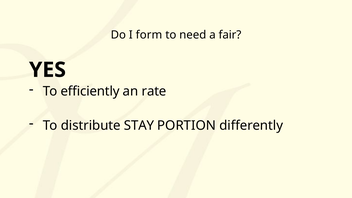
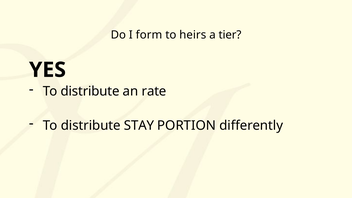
need: need -> heirs
fair: fair -> tier
efficiently at (90, 91): efficiently -> distribute
